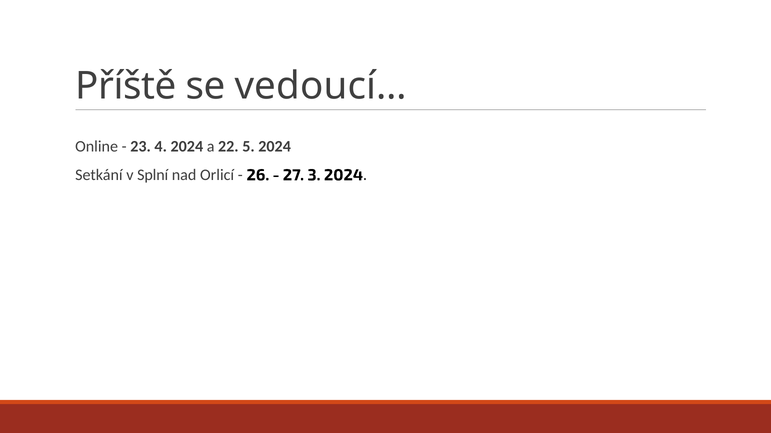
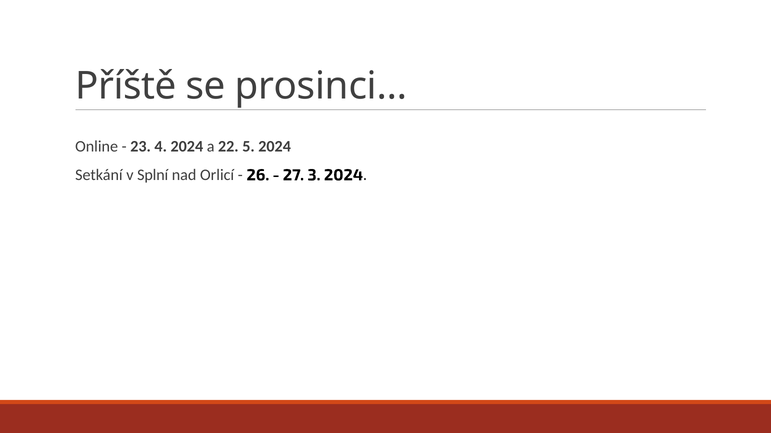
vedoucí…: vedoucí… -> prosinci…
